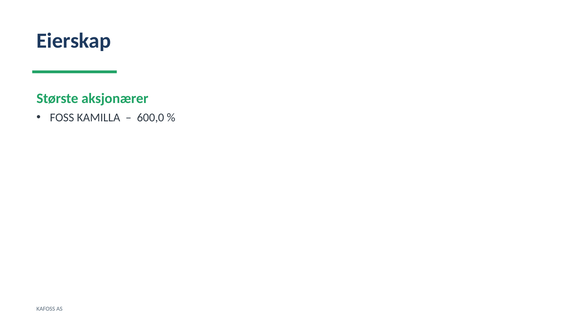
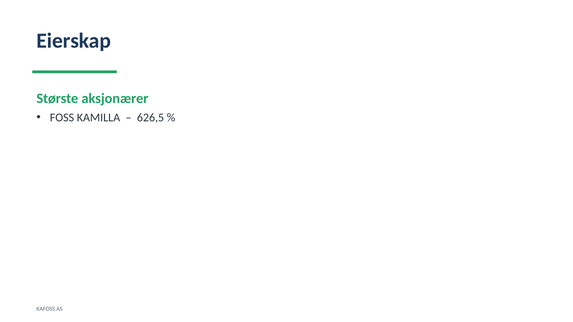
600,0: 600,0 -> 626,5
